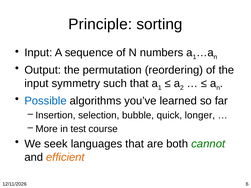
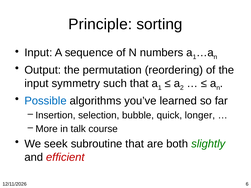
test: test -> talk
languages: languages -> subroutine
cannot: cannot -> slightly
efficient colour: orange -> red
